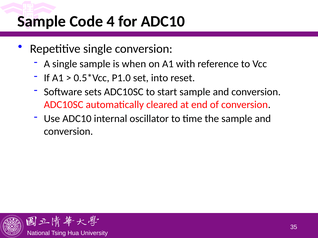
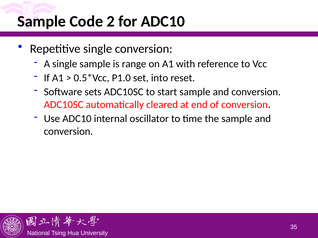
4: 4 -> 2
when: when -> range
